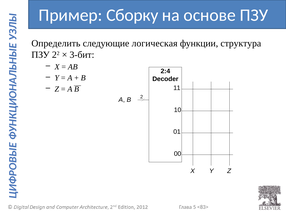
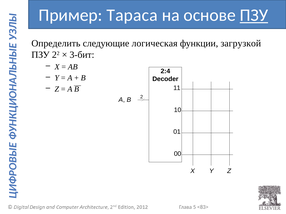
Сборку: Сборку -> Тараса
ПЗУ at (254, 15) underline: none -> present
структура: структура -> загрузкой
